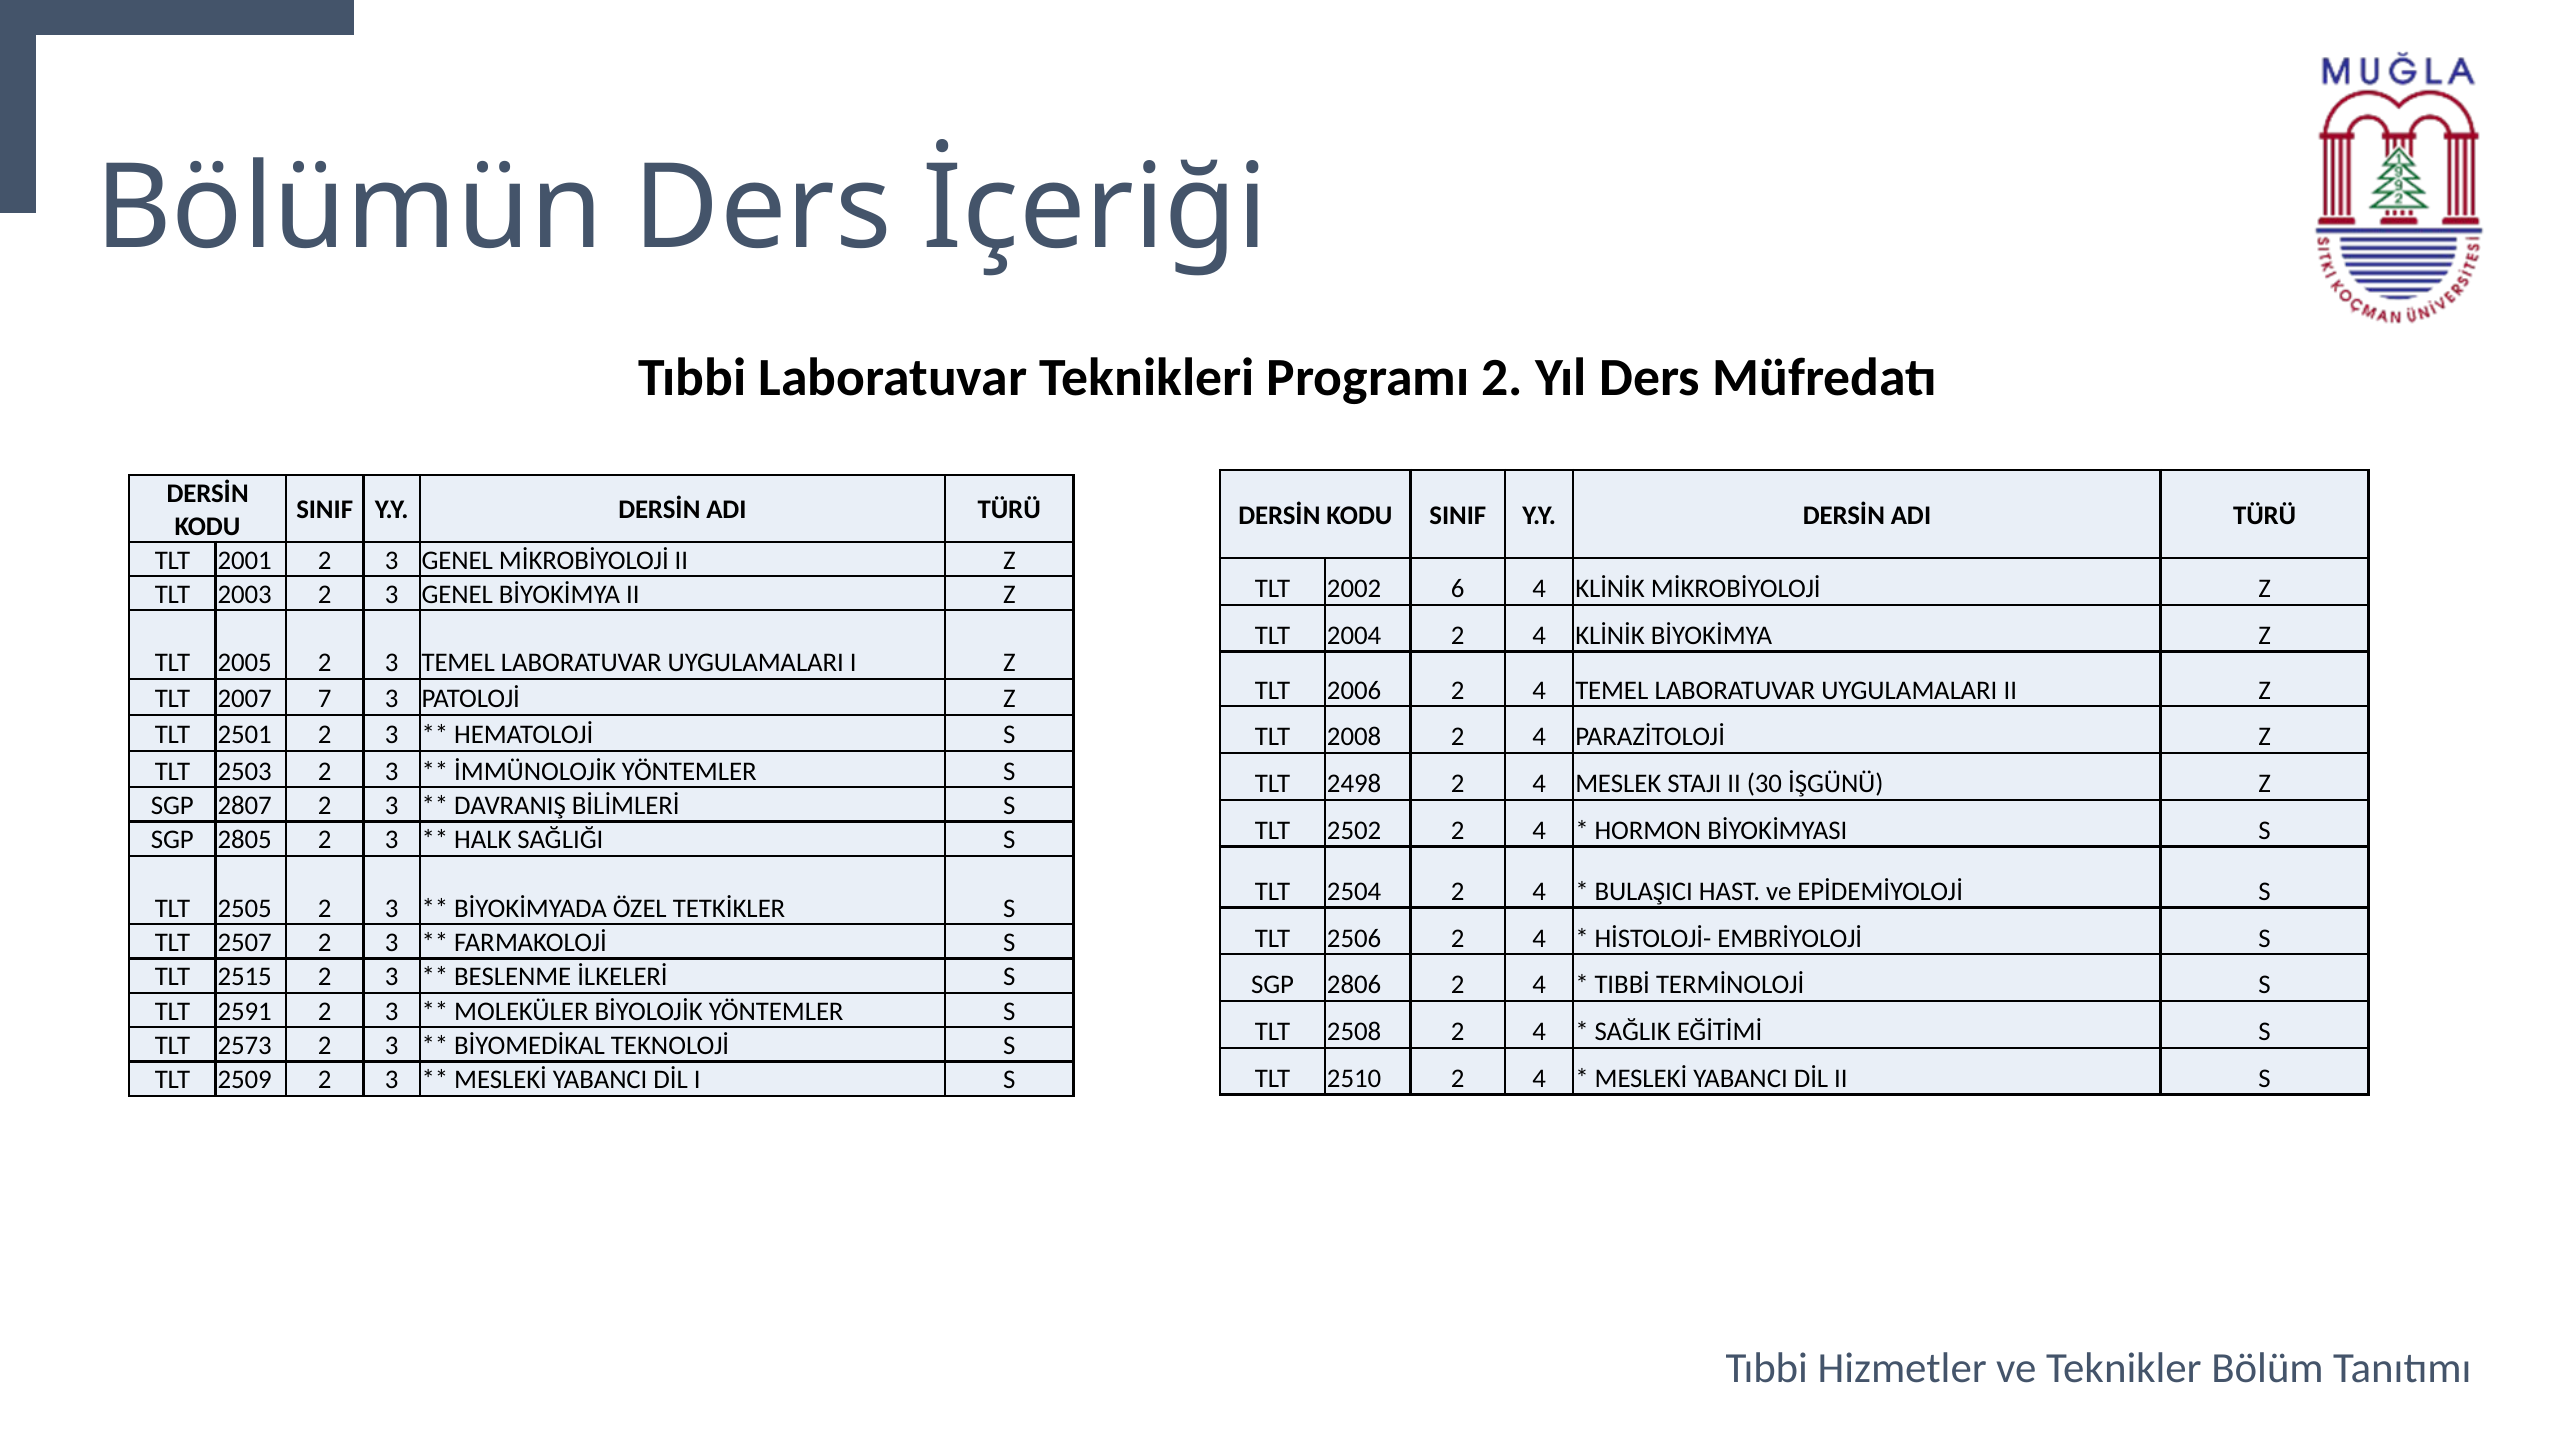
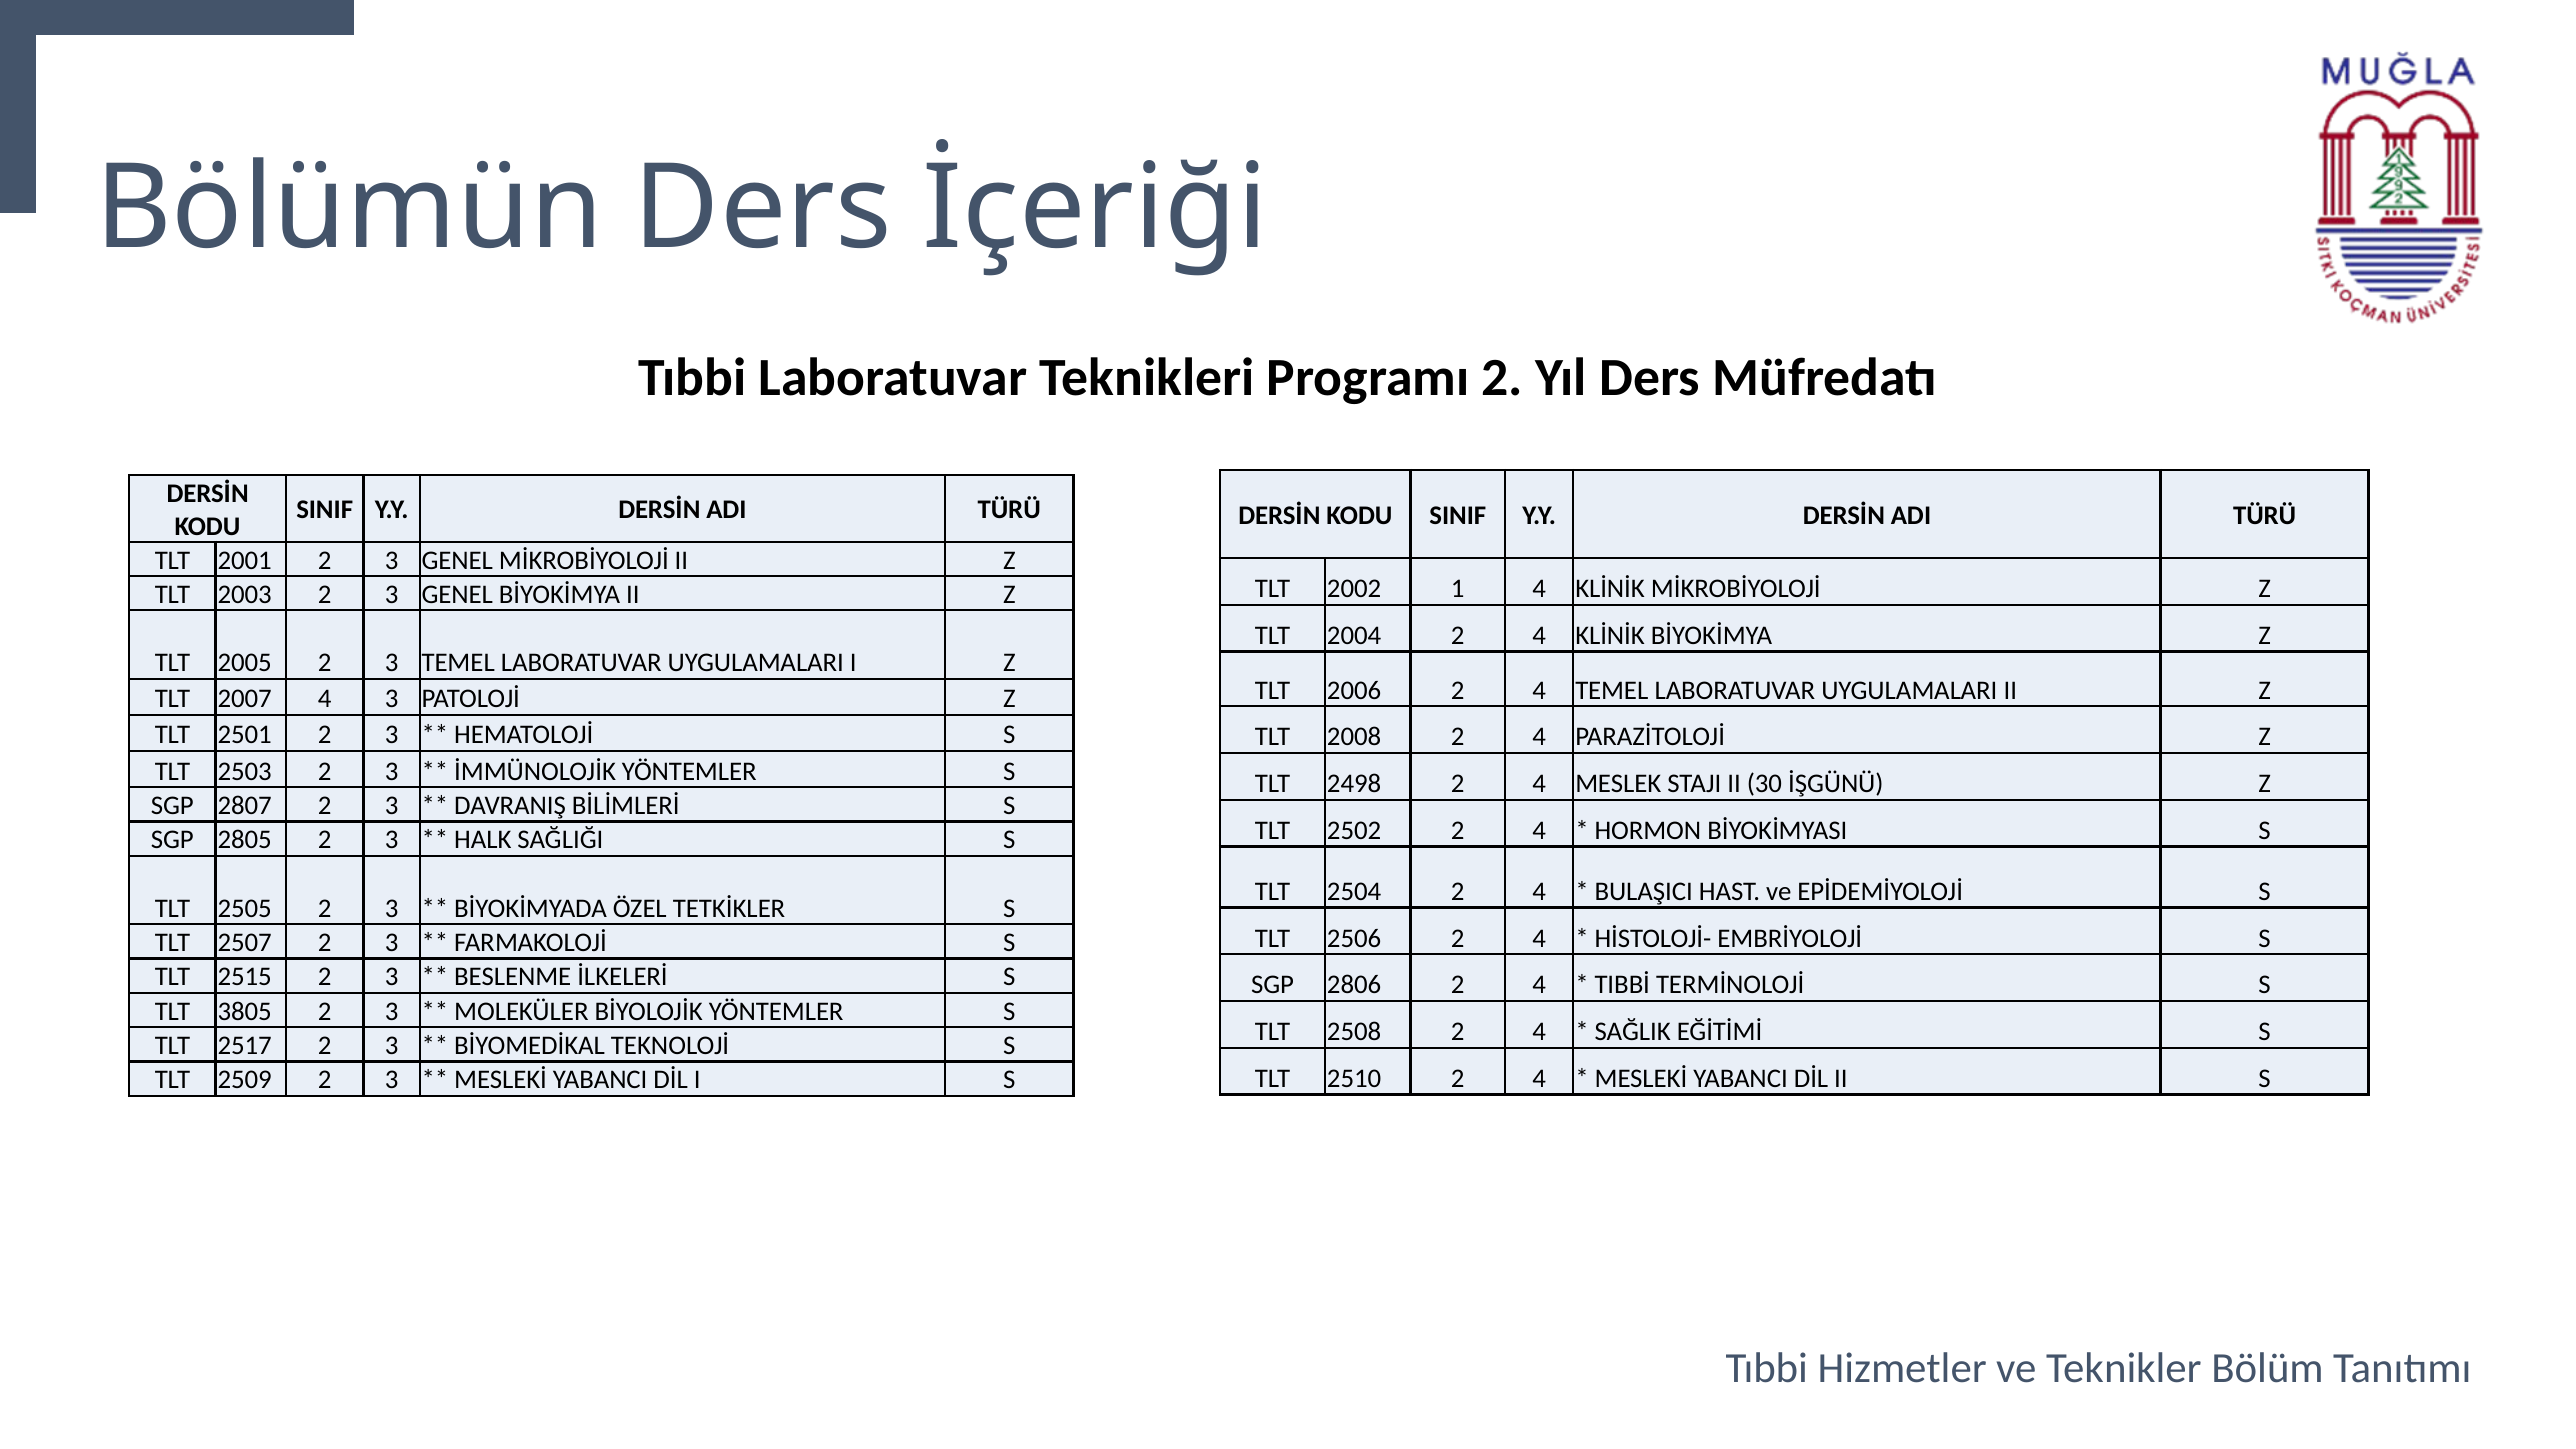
6: 6 -> 1
2007 7: 7 -> 4
2591: 2591 -> 3805
2573: 2573 -> 2517
